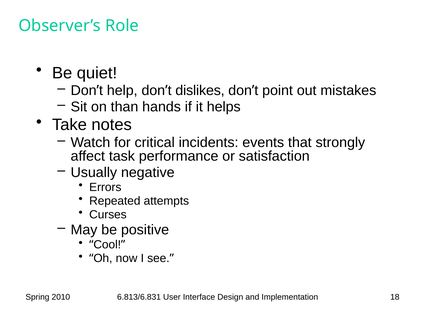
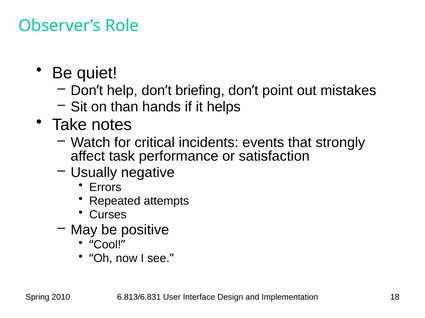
dislikes: dislikes -> briefing
